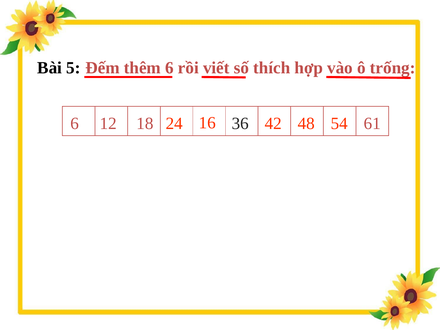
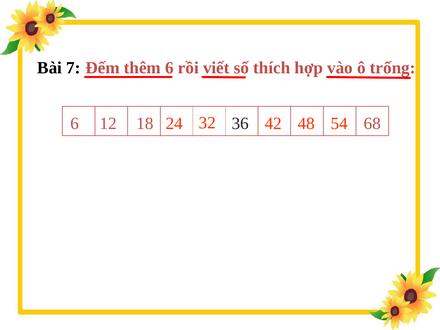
5: 5 -> 7
16: 16 -> 32
61: 61 -> 68
